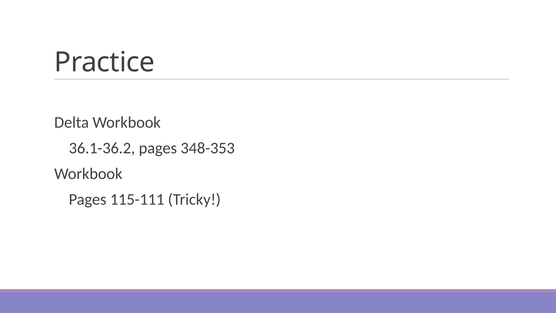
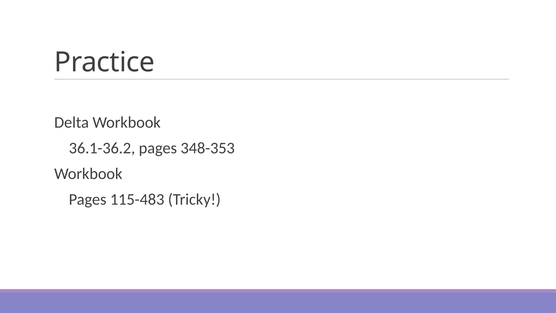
115-111: 115-111 -> 115-483
